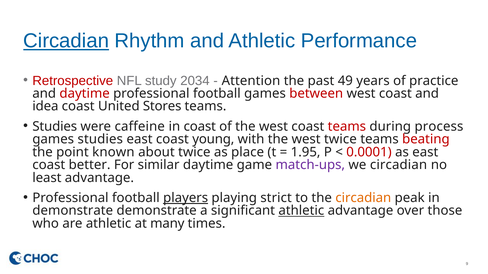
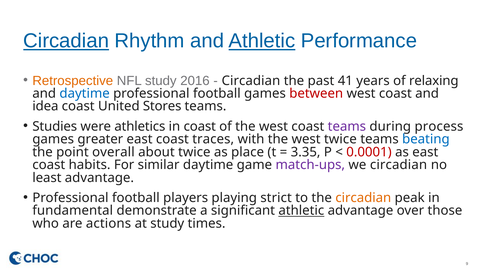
Athletic at (262, 41) underline: none -> present
Retrospective colour: red -> orange
2034: 2034 -> 2016
Attention at (251, 81): Attention -> Circadian
49: 49 -> 41
practice: practice -> relaxing
daytime at (85, 94) colour: red -> blue
caffeine: caffeine -> athletics
teams at (347, 127) colour: red -> purple
games studies: studies -> greater
young: young -> traces
beating colour: red -> blue
known: known -> overall
1.95: 1.95 -> 3.35
better: better -> habits
players underline: present -> none
demonstrate at (73, 211): demonstrate -> fundamental
are athletic: athletic -> actions
at many: many -> study
